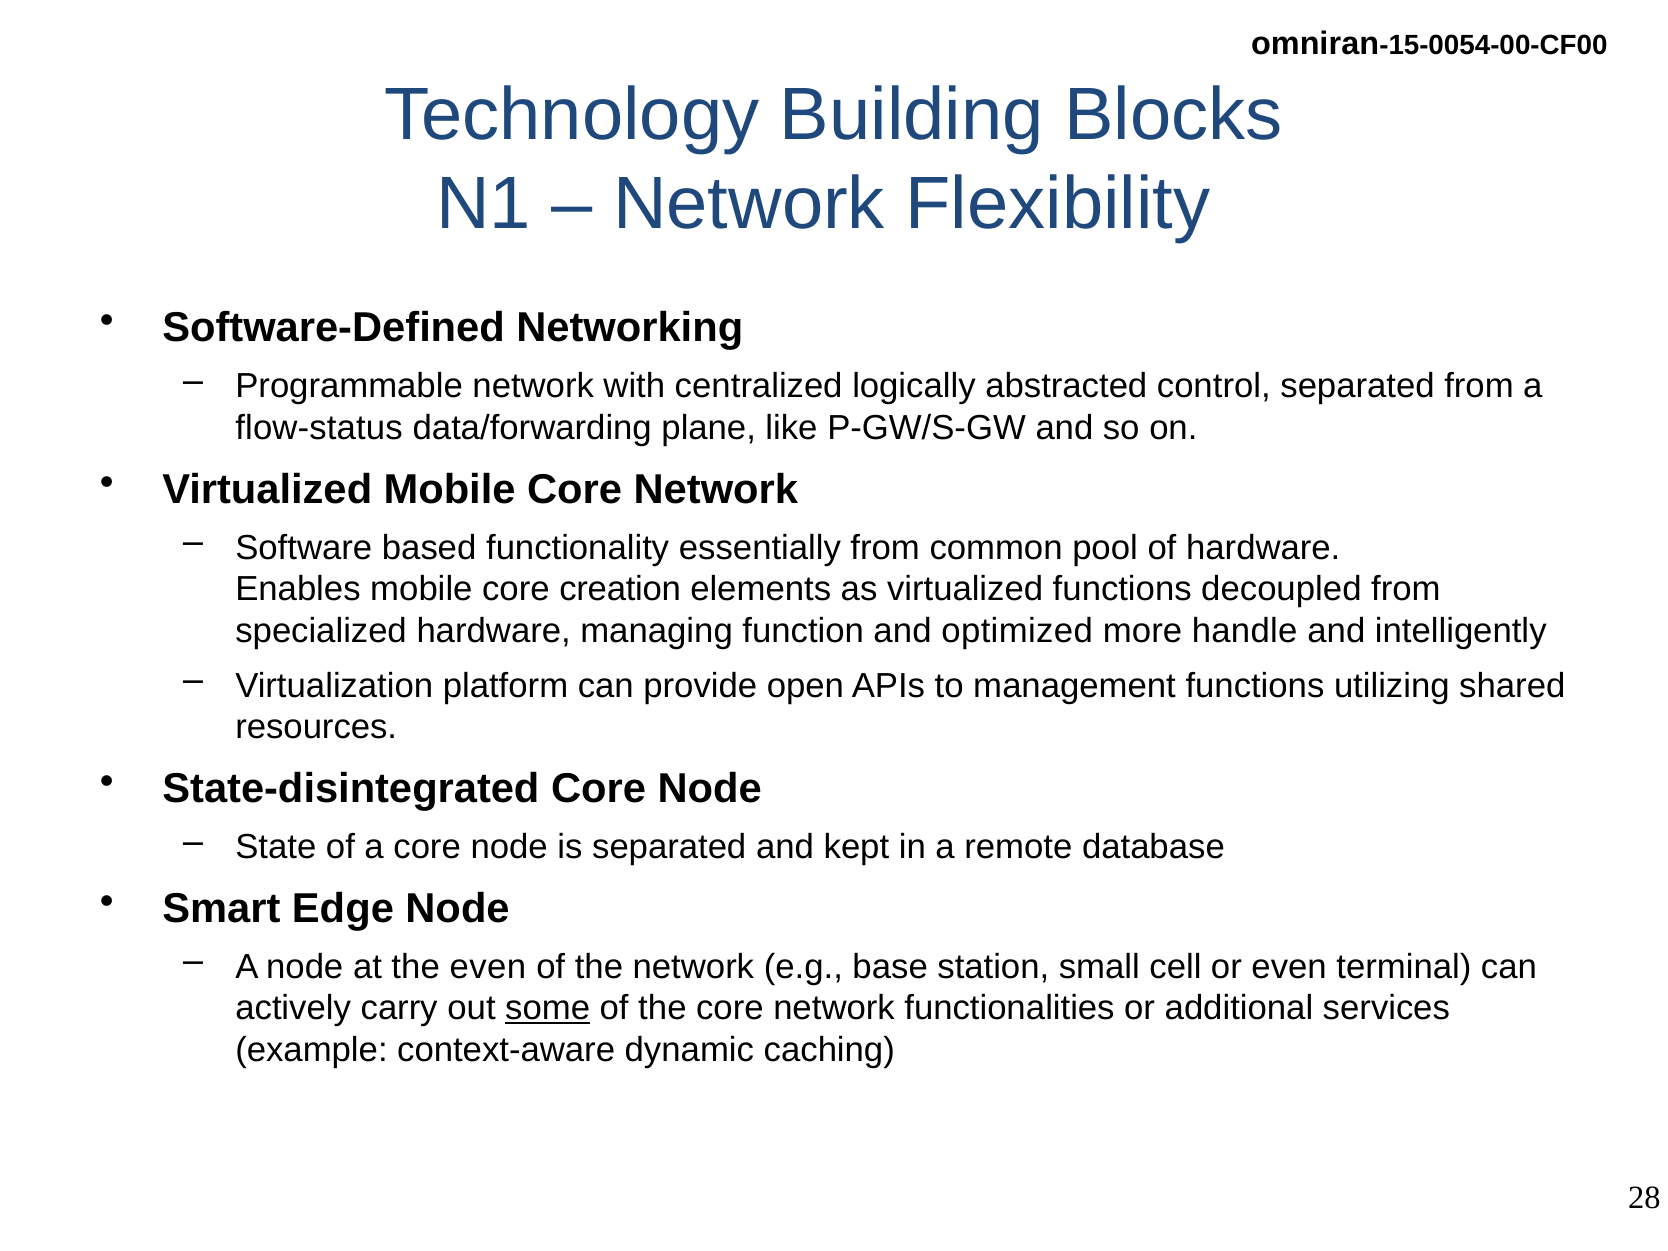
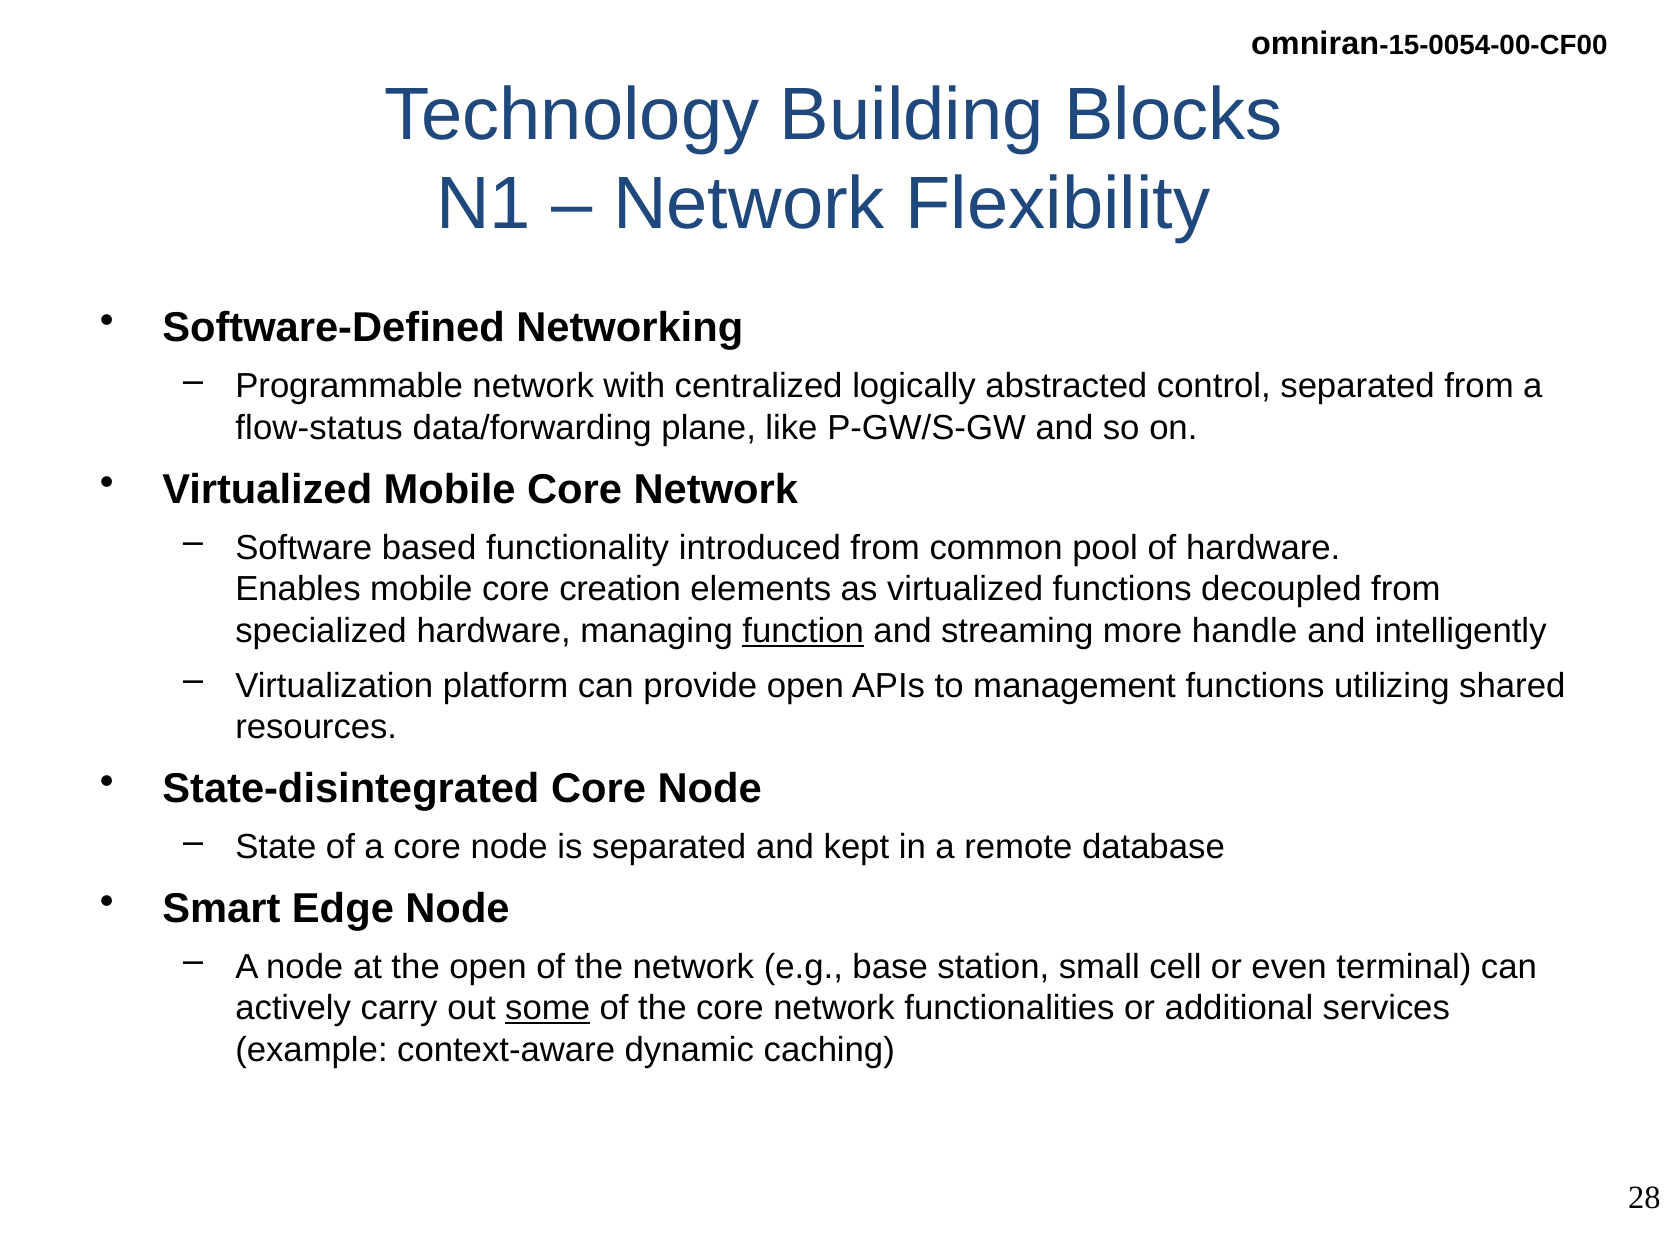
essentially: essentially -> introduced
function underline: none -> present
optimized: optimized -> streaming
the even: even -> open
